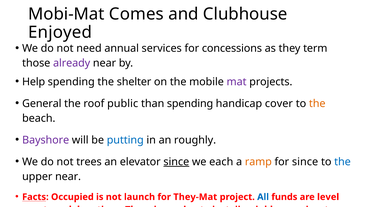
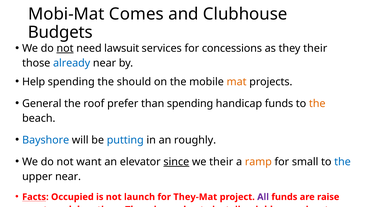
Enjoyed: Enjoyed -> Budgets
not at (65, 48) underline: none -> present
annual: annual -> lawsuit
they term: term -> their
already colour: purple -> blue
shelter: shelter -> should
mat colour: purple -> orange
public: public -> prefer
handicap cover: cover -> funds
Bayshore colour: purple -> blue
trees: trees -> want
we each: each -> their
for since: since -> small
All colour: blue -> purple
level: level -> raise
